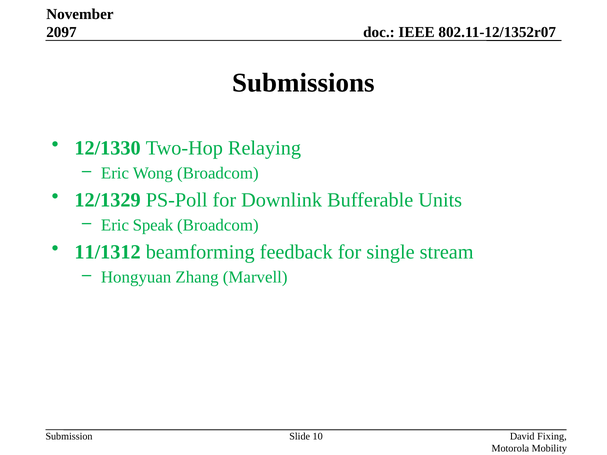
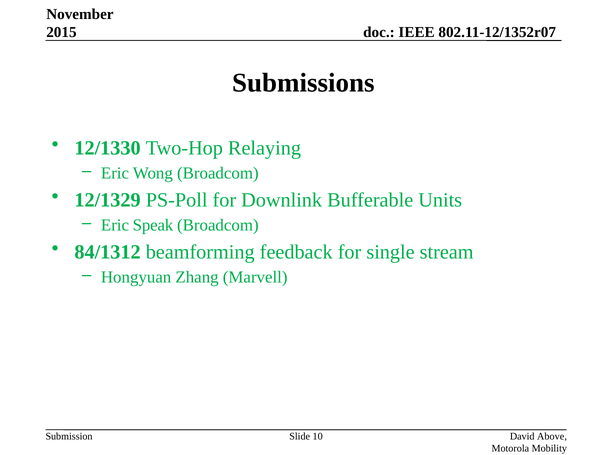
2097: 2097 -> 2015
11/1312: 11/1312 -> 84/1312
Fixing: Fixing -> Above
